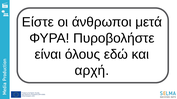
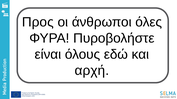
Είστε: Είστε -> Προς
μετά: μετά -> όλες
